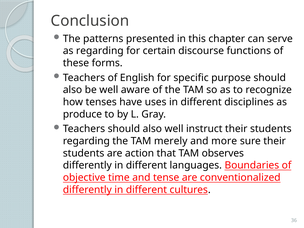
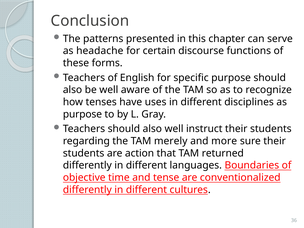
as regarding: regarding -> headache
produce at (82, 114): produce -> purpose
observes: observes -> returned
